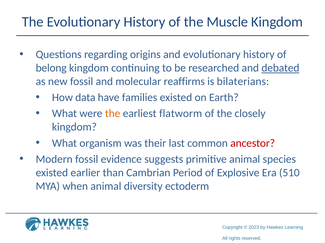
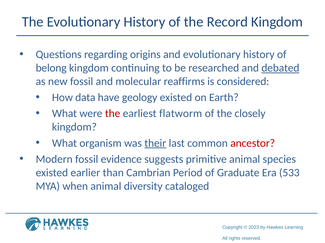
Muscle: Muscle -> Record
bilaterians: bilaterians -> considered
families: families -> geology
the at (113, 114) colour: orange -> red
their underline: none -> present
Explosive: Explosive -> Graduate
510: 510 -> 533
ectoderm: ectoderm -> cataloged
